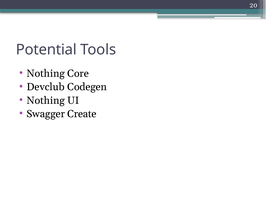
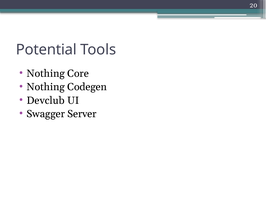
Devclub at (46, 87): Devclub -> Nothing
Nothing at (46, 101): Nothing -> Devclub
Create: Create -> Server
